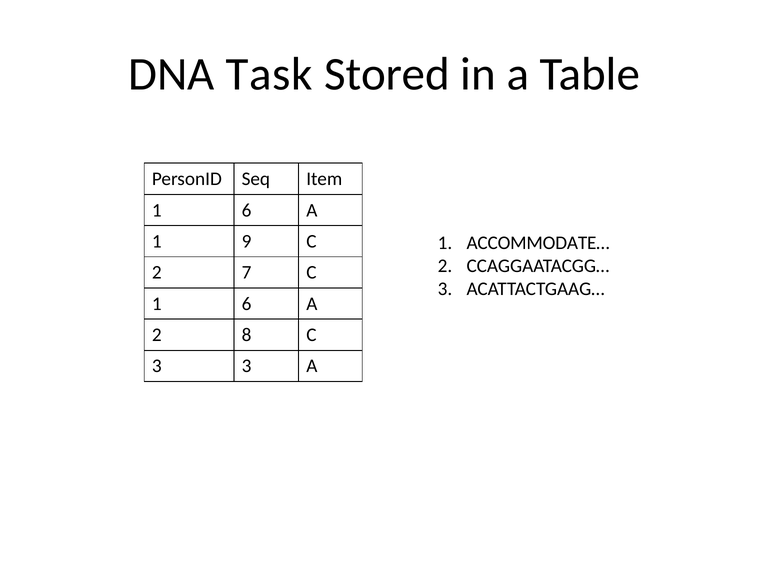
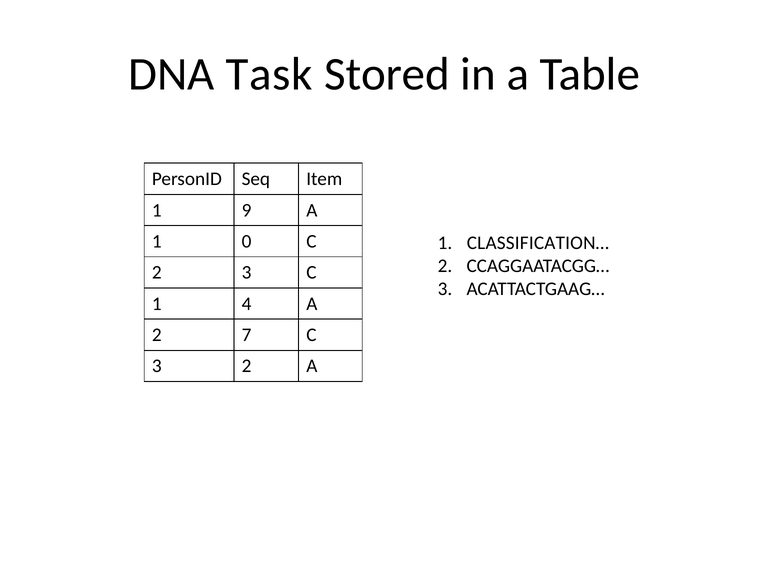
6 at (247, 210): 6 -> 9
9: 9 -> 0
ACCOMMODATE…: ACCOMMODATE… -> CLASSIFICATION…
2 7: 7 -> 3
6 at (247, 304): 6 -> 4
8: 8 -> 7
3 3: 3 -> 2
